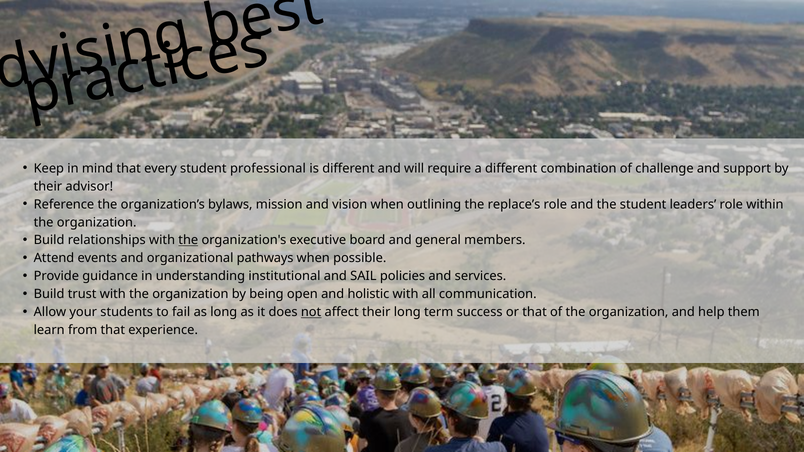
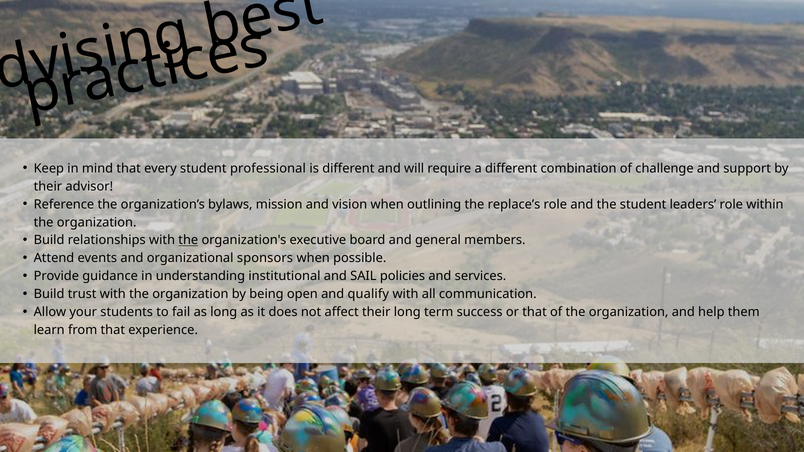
pathways: pathways -> sponsors
holistic: holistic -> qualify
not underline: present -> none
